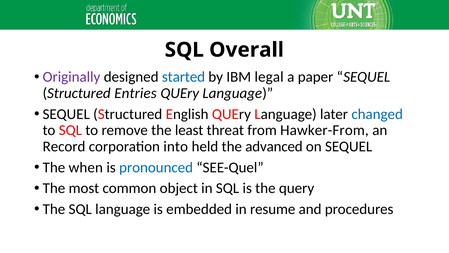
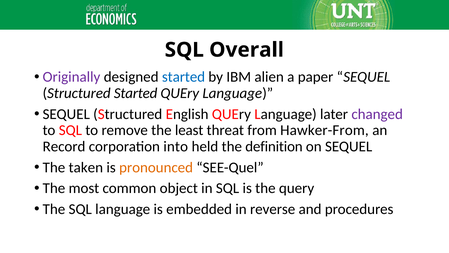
legal: legal -> alien
Structured Entries: Entries -> Started
changed colour: blue -> purple
advanced: advanced -> definition
when: when -> taken
pronounced colour: blue -> orange
resume: resume -> reverse
